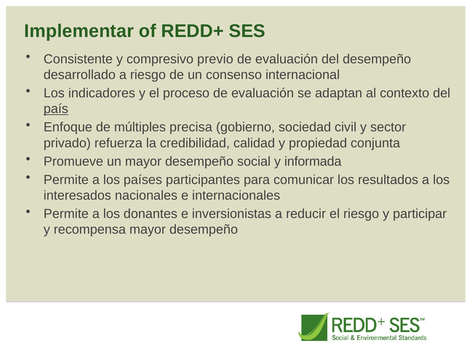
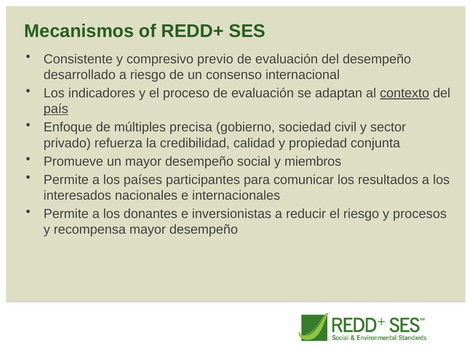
Implementar: Implementar -> Mecanismos
contexto underline: none -> present
informada: informada -> miembros
participar: participar -> procesos
